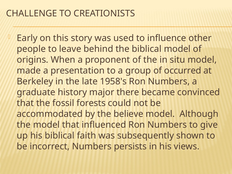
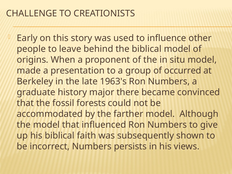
1958's: 1958's -> 1963's
believe: believe -> farther
